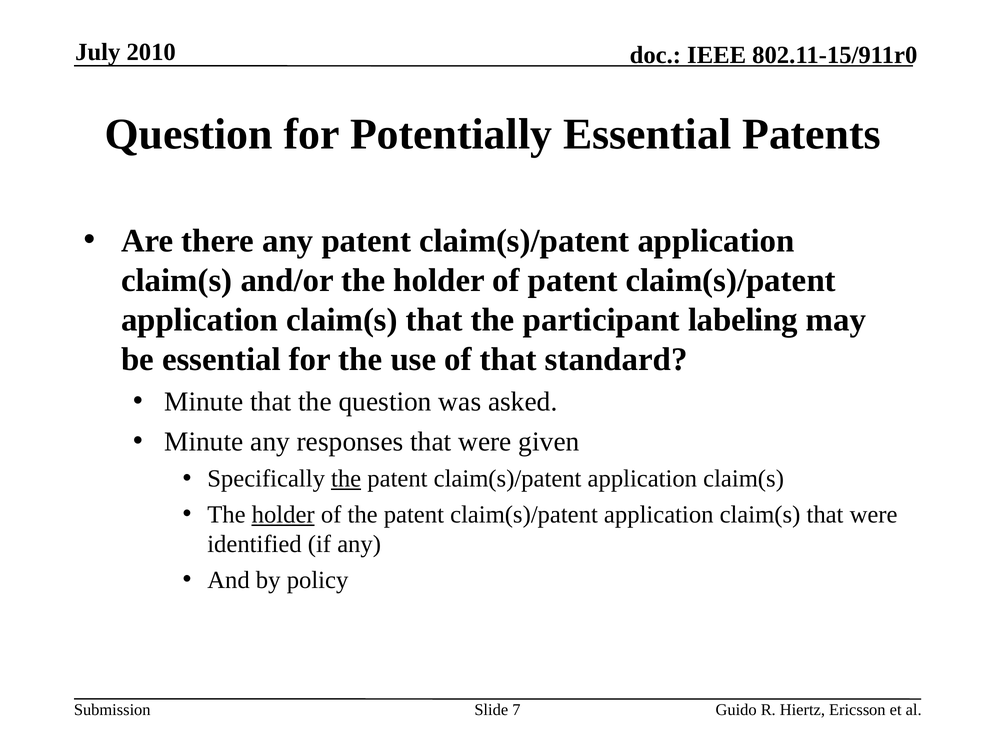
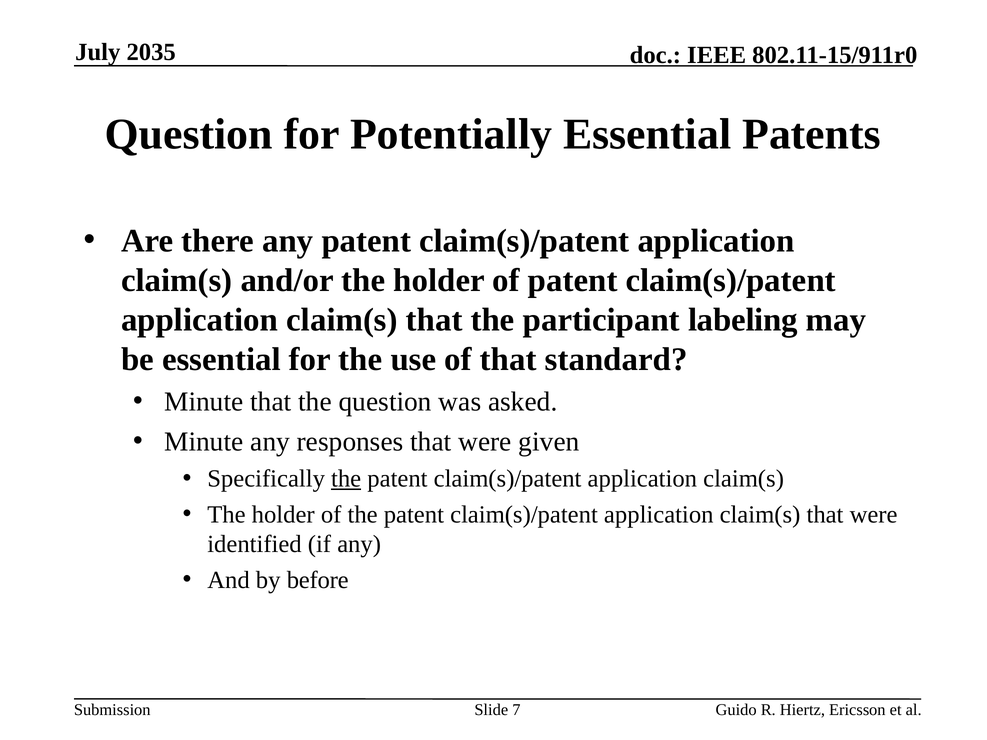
2010: 2010 -> 2035
holder at (283, 515) underline: present -> none
policy: policy -> before
